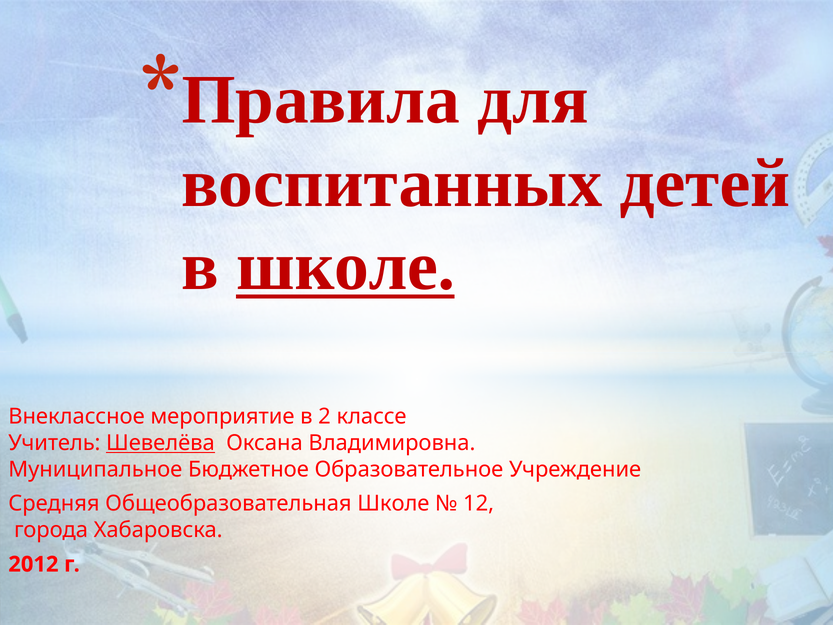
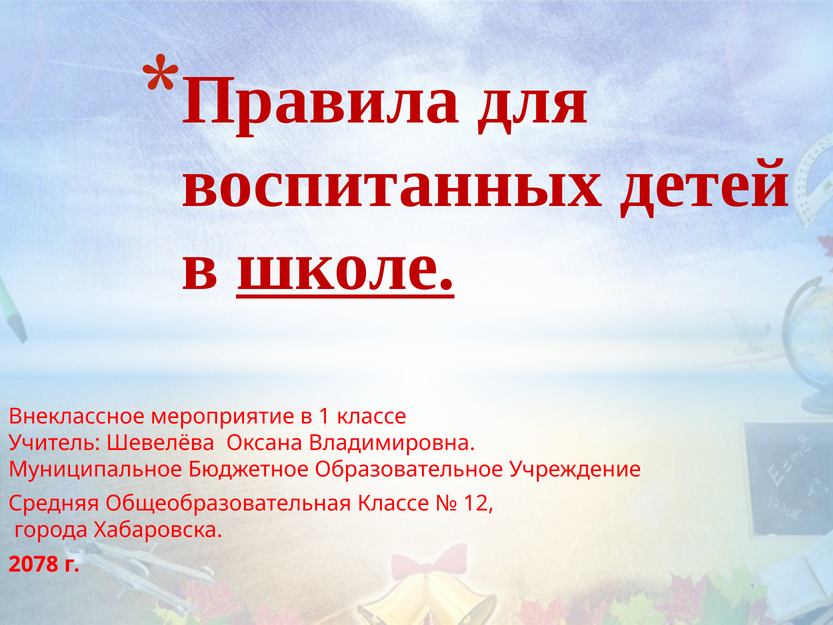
2: 2 -> 1
Шевелёва underline: present -> none
Общеобразовательная Школе: Школе -> Классе
2012: 2012 -> 2078
